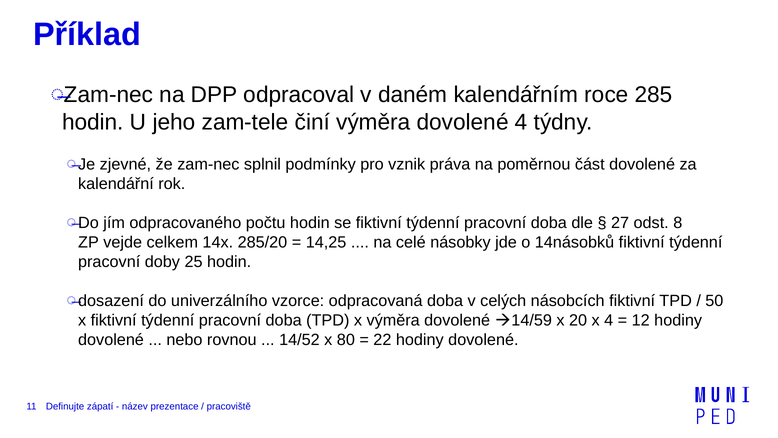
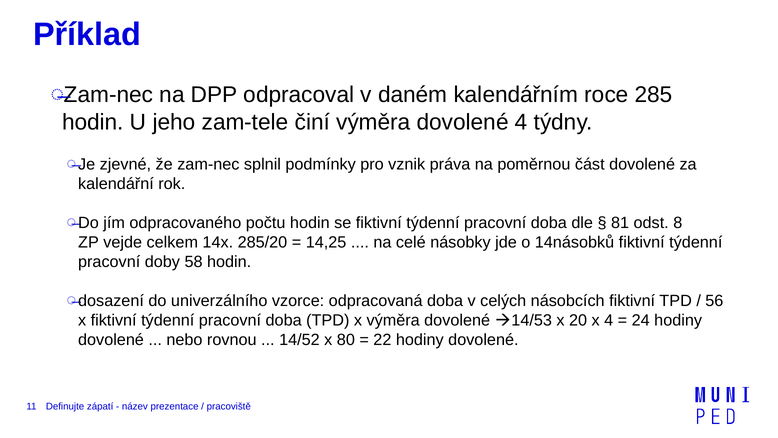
27: 27 -> 81
25: 25 -> 58
50: 50 -> 56
14/59: 14/59 -> 14/53
12: 12 -> 24
